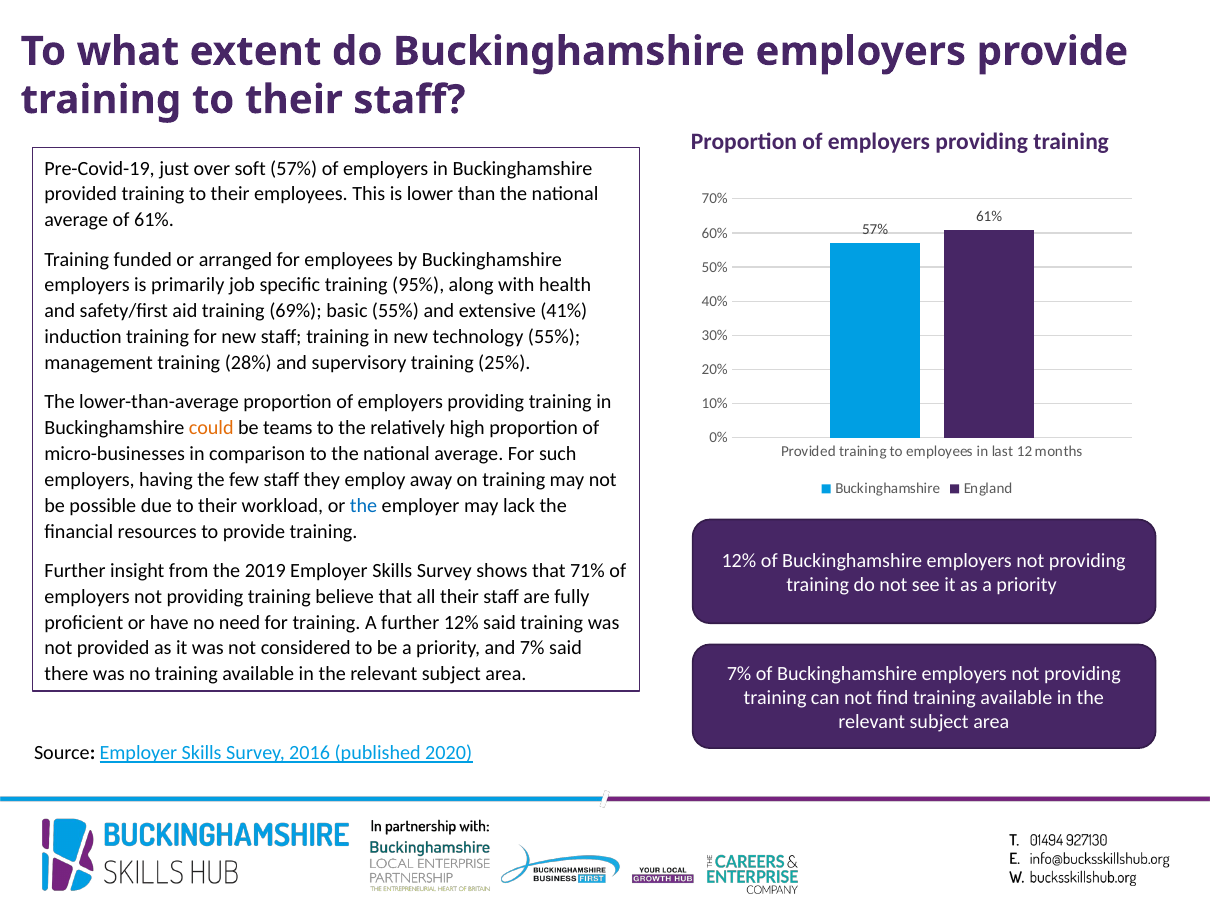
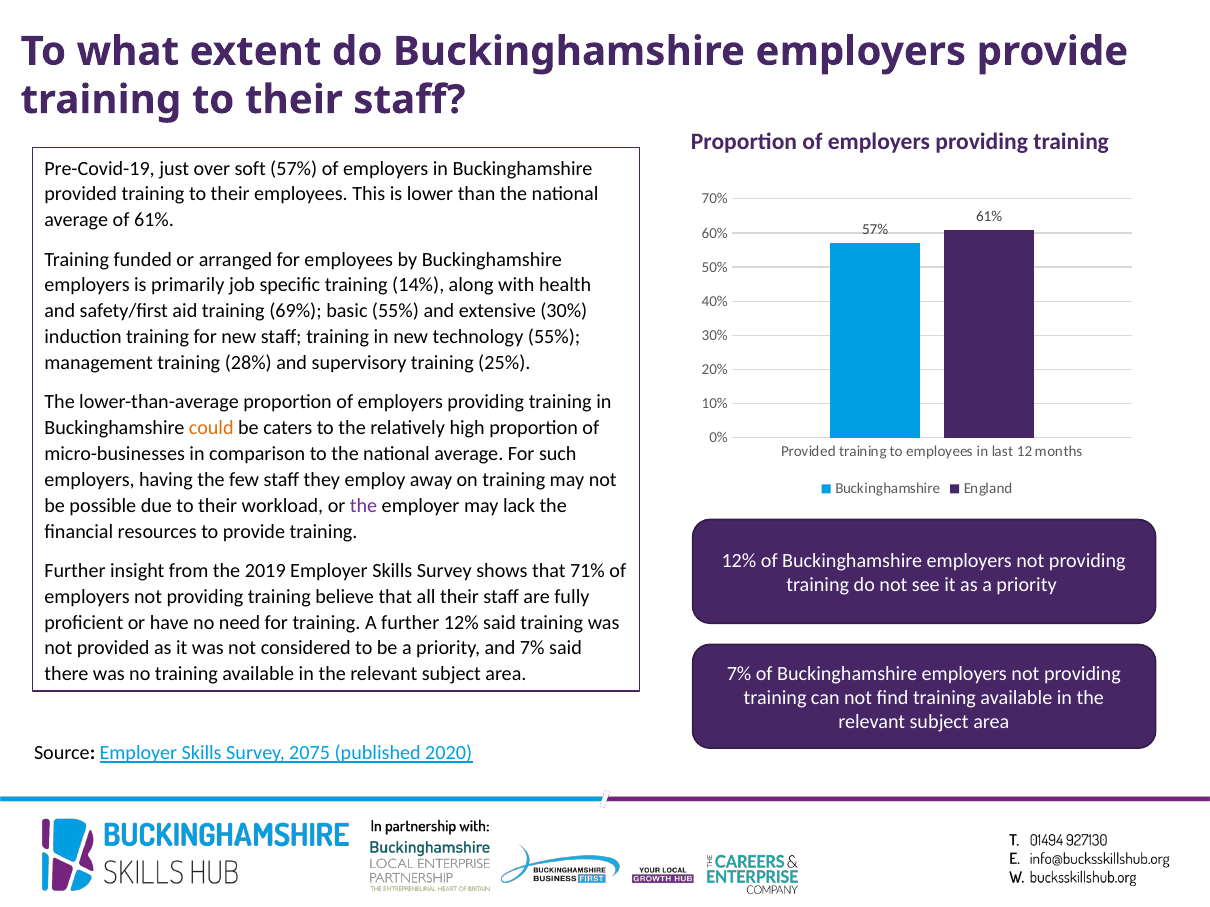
95%: 95% -> 14%
extensive 41%: 41% -> 30%
teams: teams -> caters
the at (364, 506) colour: blue -> purple
2016: 2016 -> 2075
